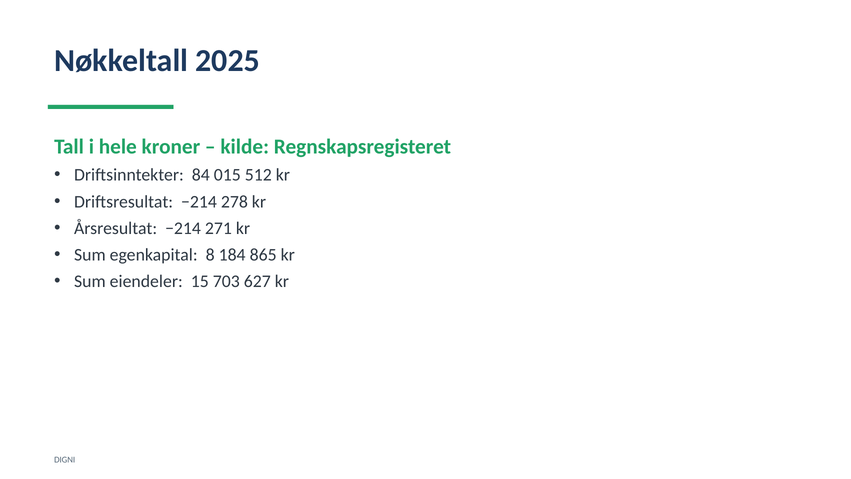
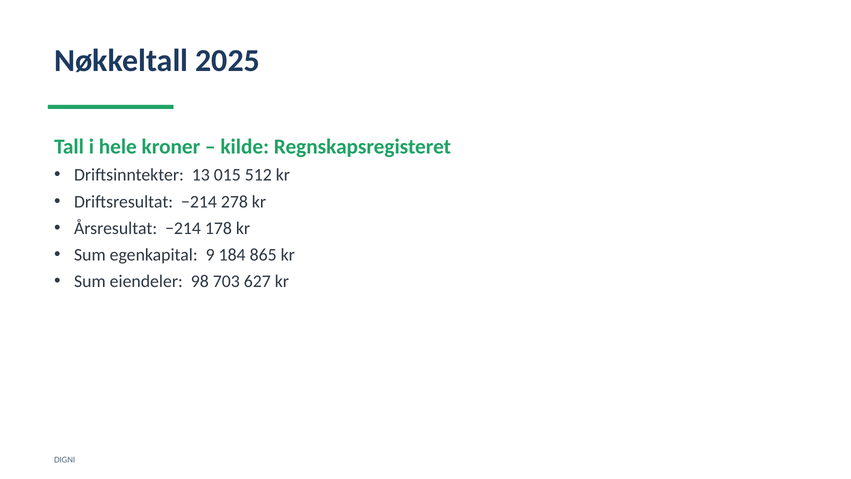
84: 84 -> 13
271: 271 -> 178
8: 8 -> 9
15: 15 -> 98
